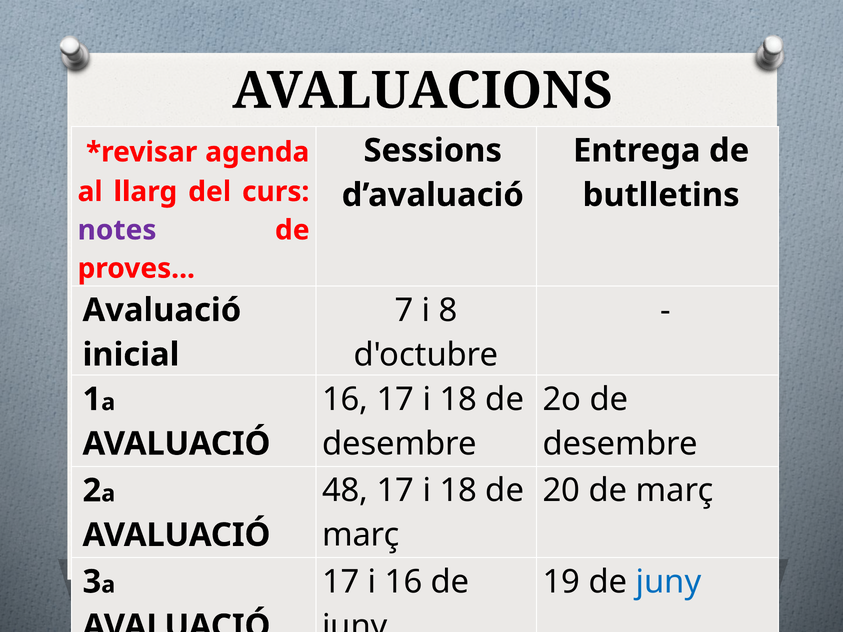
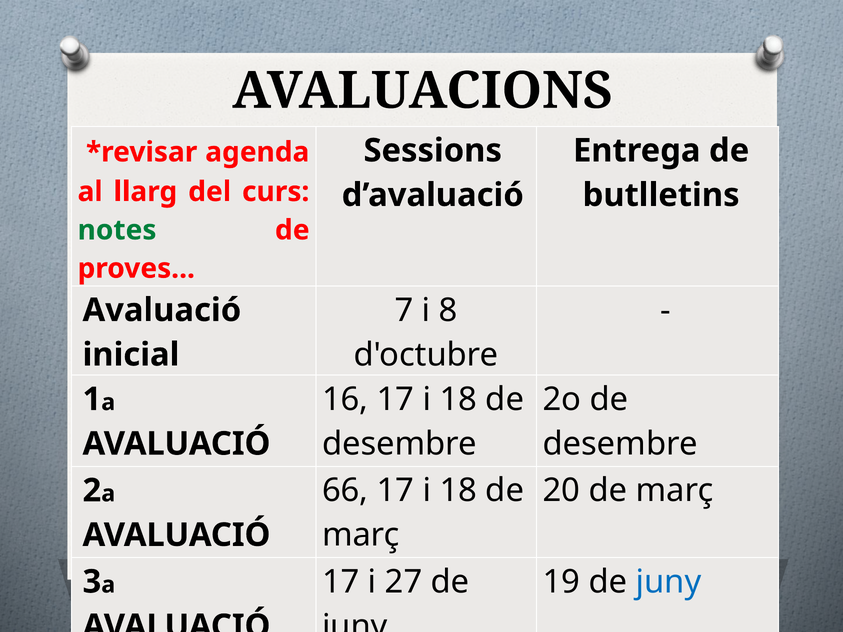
notes colour: purple -> green
48: 48 -> 66
i 16: 16 -> 27
